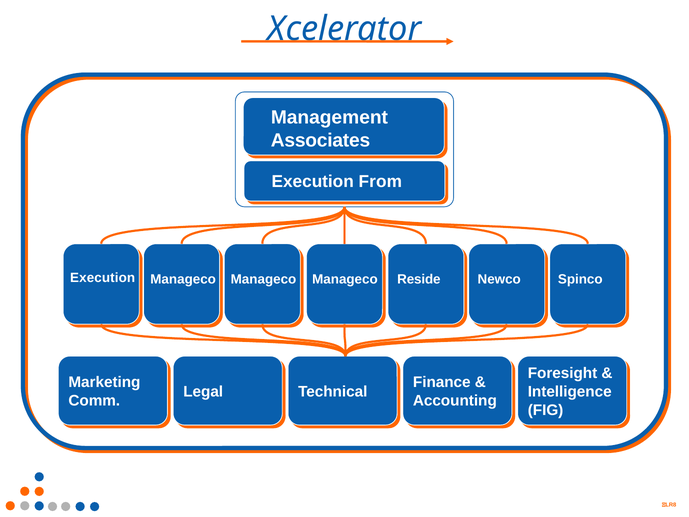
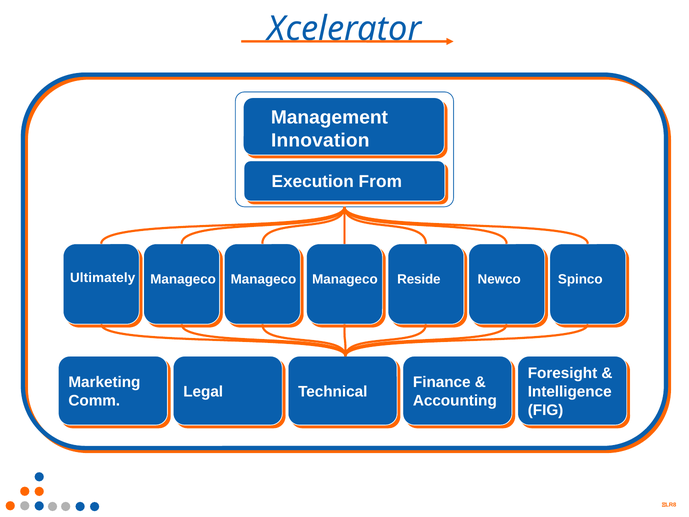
Associates: Associates -> Innovation
Execution at (103, 278): Execution -> Ultimately
